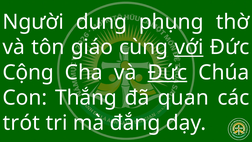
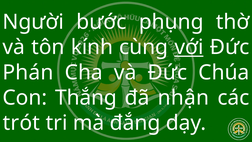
dung: dung -> bước
giáo: giáo -> kính
Cộng: Cộng -> Phán
Đức at (167, 72) underline: present -> none
quan: quan -> nhận
